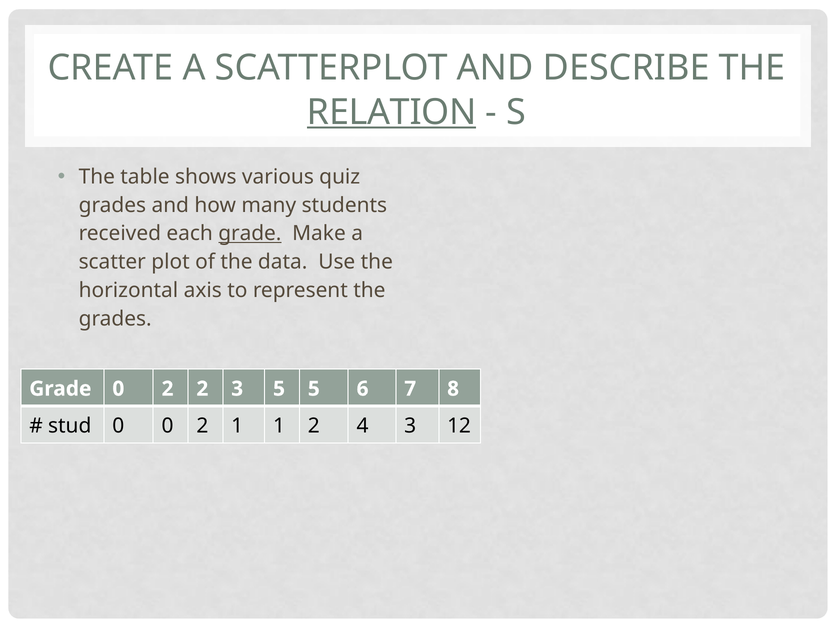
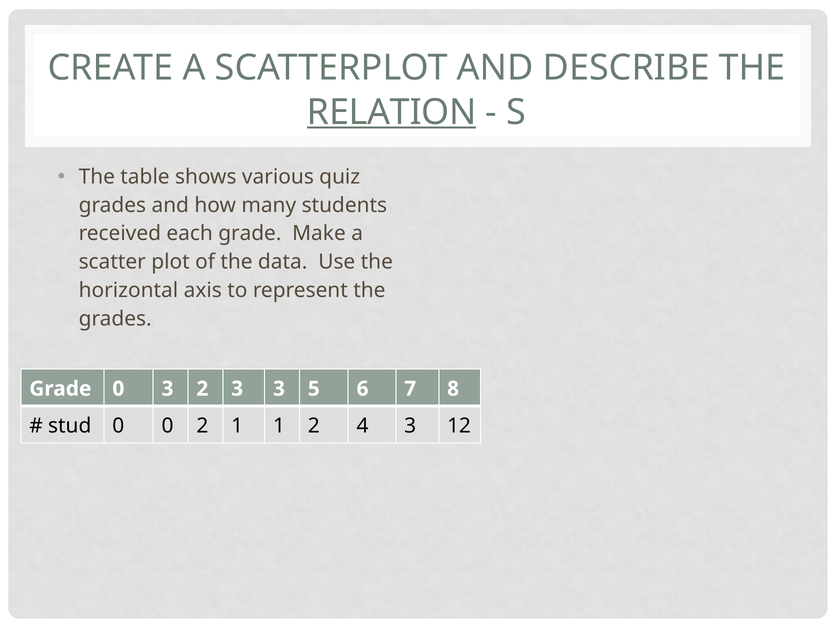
grade at (250, 234) underline: present -> none
Grade 0 2: 2 -> 3
3 5: 5 -> 3
